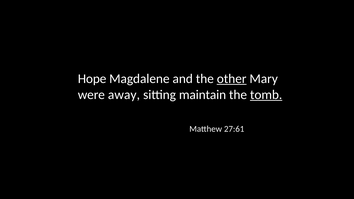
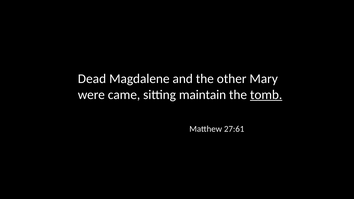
Hope: Hope -> Dead
other underline: present -> none
away: away -> came
